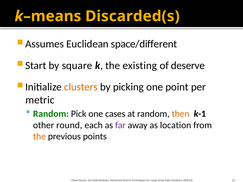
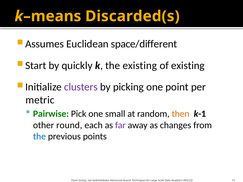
square: square -> quickly
of deserve: deserve -> existing
clusters colour: orange -> purple
Random at (51, 114): Random -> Pairwise
cases: cases -> small
location: location -> changes
the at (39, 137) colour: orange -> blue
